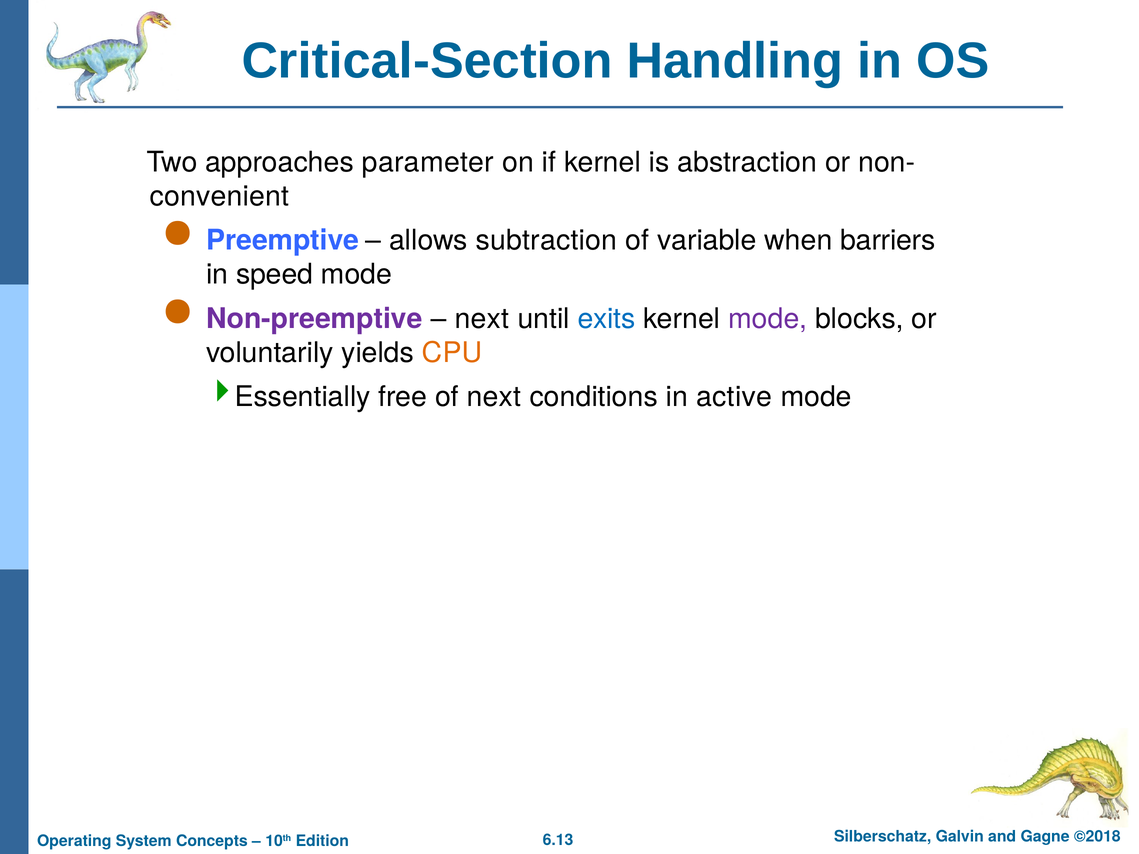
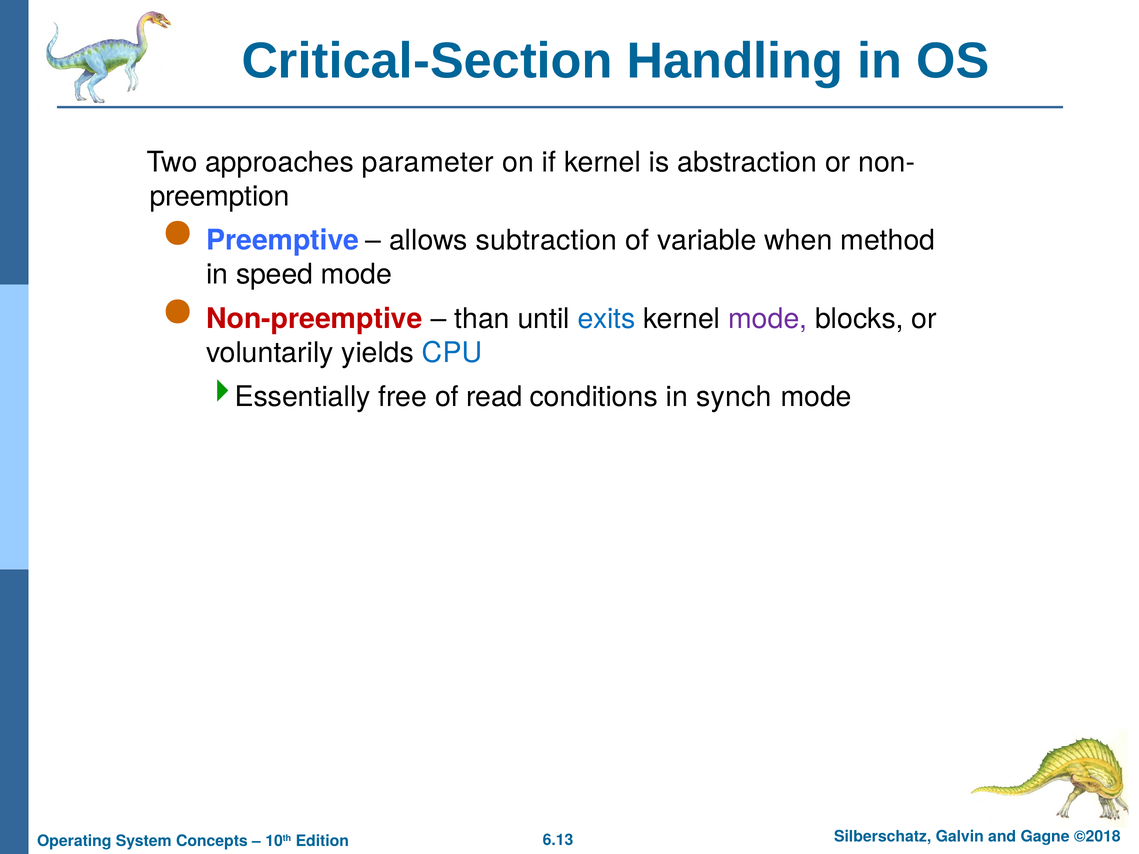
convenient: convenient -> preemption
barriers: barriers -> method
Non-preemptive colour: purple -> red
next at (482, 319): next -> than
CPU colour: orange -> blue
of next: next -> read
active: active -> synch
